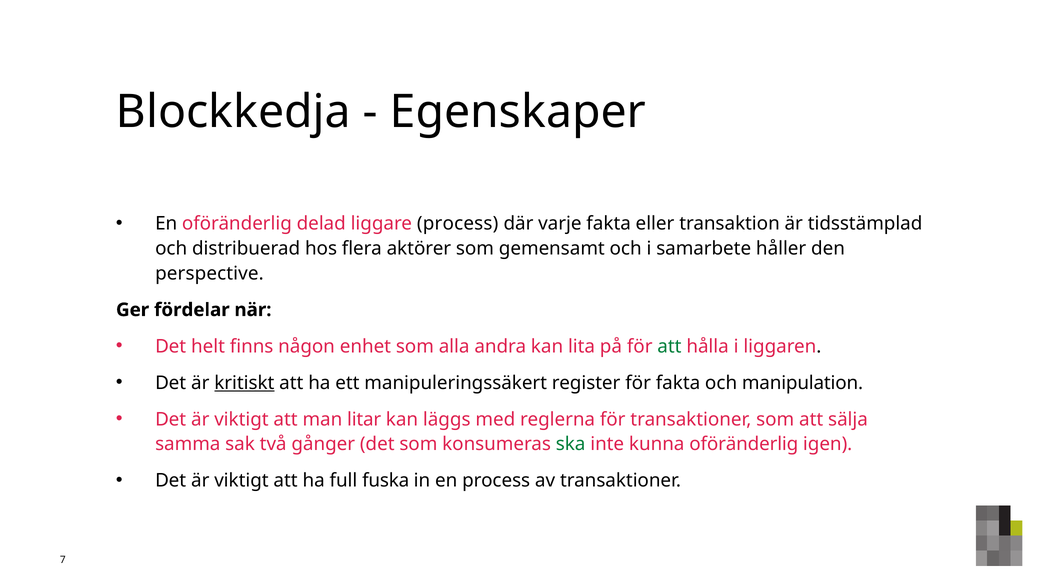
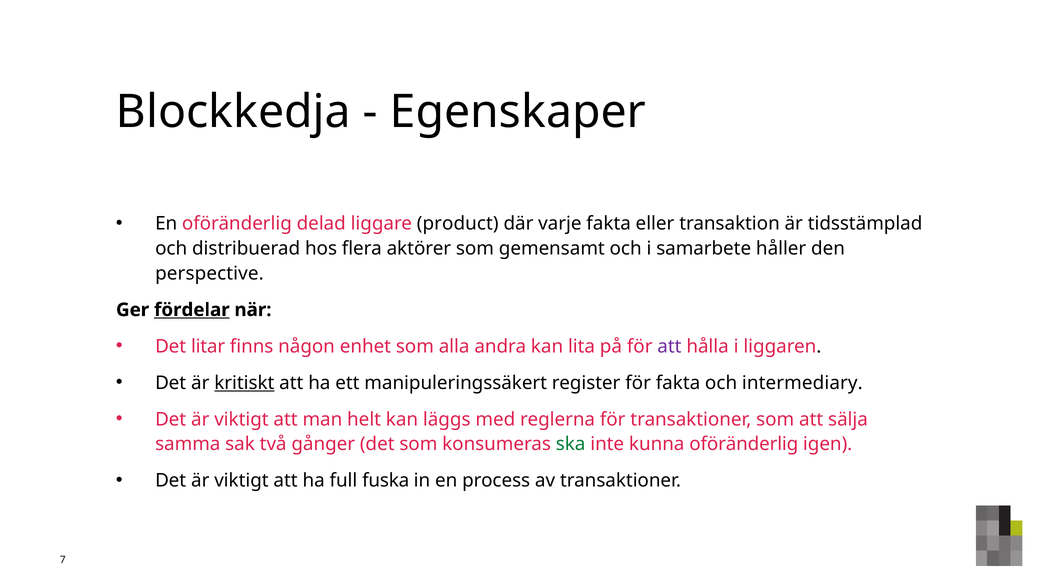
liggare process: process -> product
fördelar underline: none -> present
helt: helt -> litar
att at (669, 347) colour: green -> purple
manipulation: manipulation -> intermediary
litar: litar -> helt
